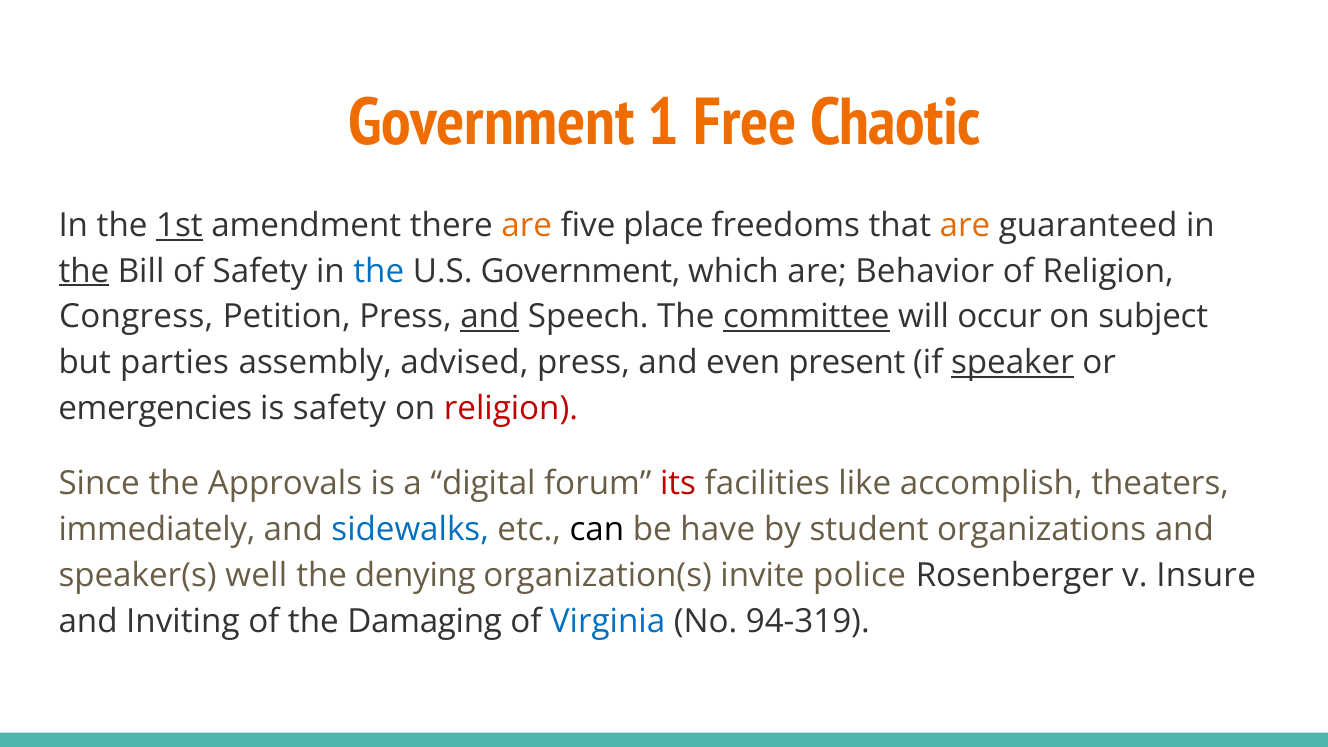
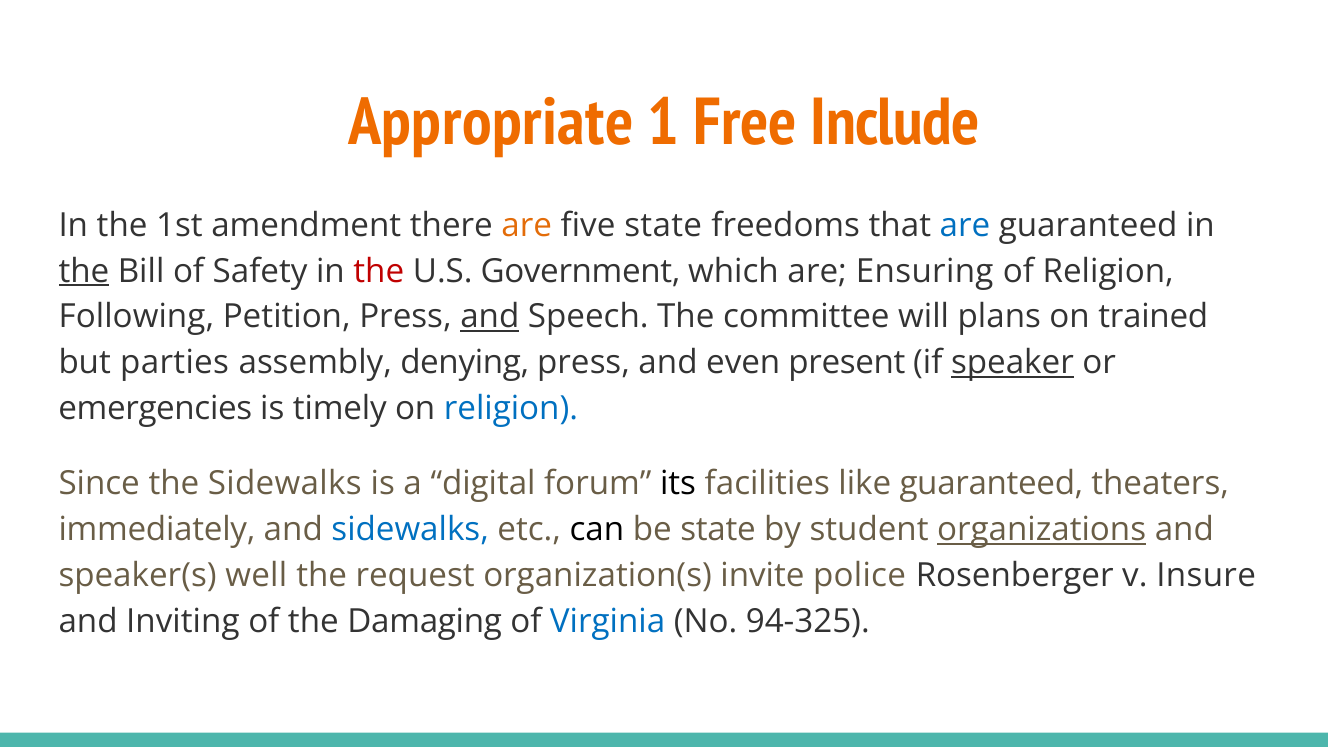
Government at (491, 122): Government -> Appropriate
Chaotic: Chaotic -> Include
1st underline: present -> none
five place: place -> state
are at (965, 225) colour: orange -> blue
the at (379, 271) colour: blue -> red
Behavior: Behavior -> Ensuring
Congress: Congress -> Following
committee underline: present -> none
occur: occur -> plans
subject: subject -> trained
advised: advised -> denying
is safety: safety -> timely
religion at (511, 409) colour: red -> blue
the Approvals: Approvals -> Sidewalks
its colour: red -> black
like accomplish: accomplish -> guaranteed
be have: have -> state
organizations underline: none -> present
denying: denying -> request
94-319: 94-319 -> 94-325
